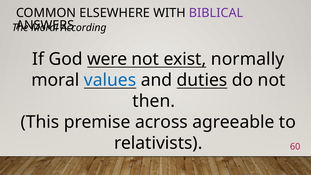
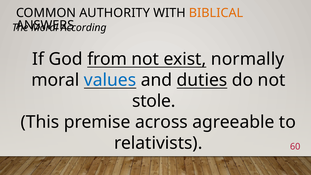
ELSEWHERE: ELSEWHERE -> AUTHORITY
BIBLICAL colour: purple -> orange
were: were -> from
then: then -> stole
